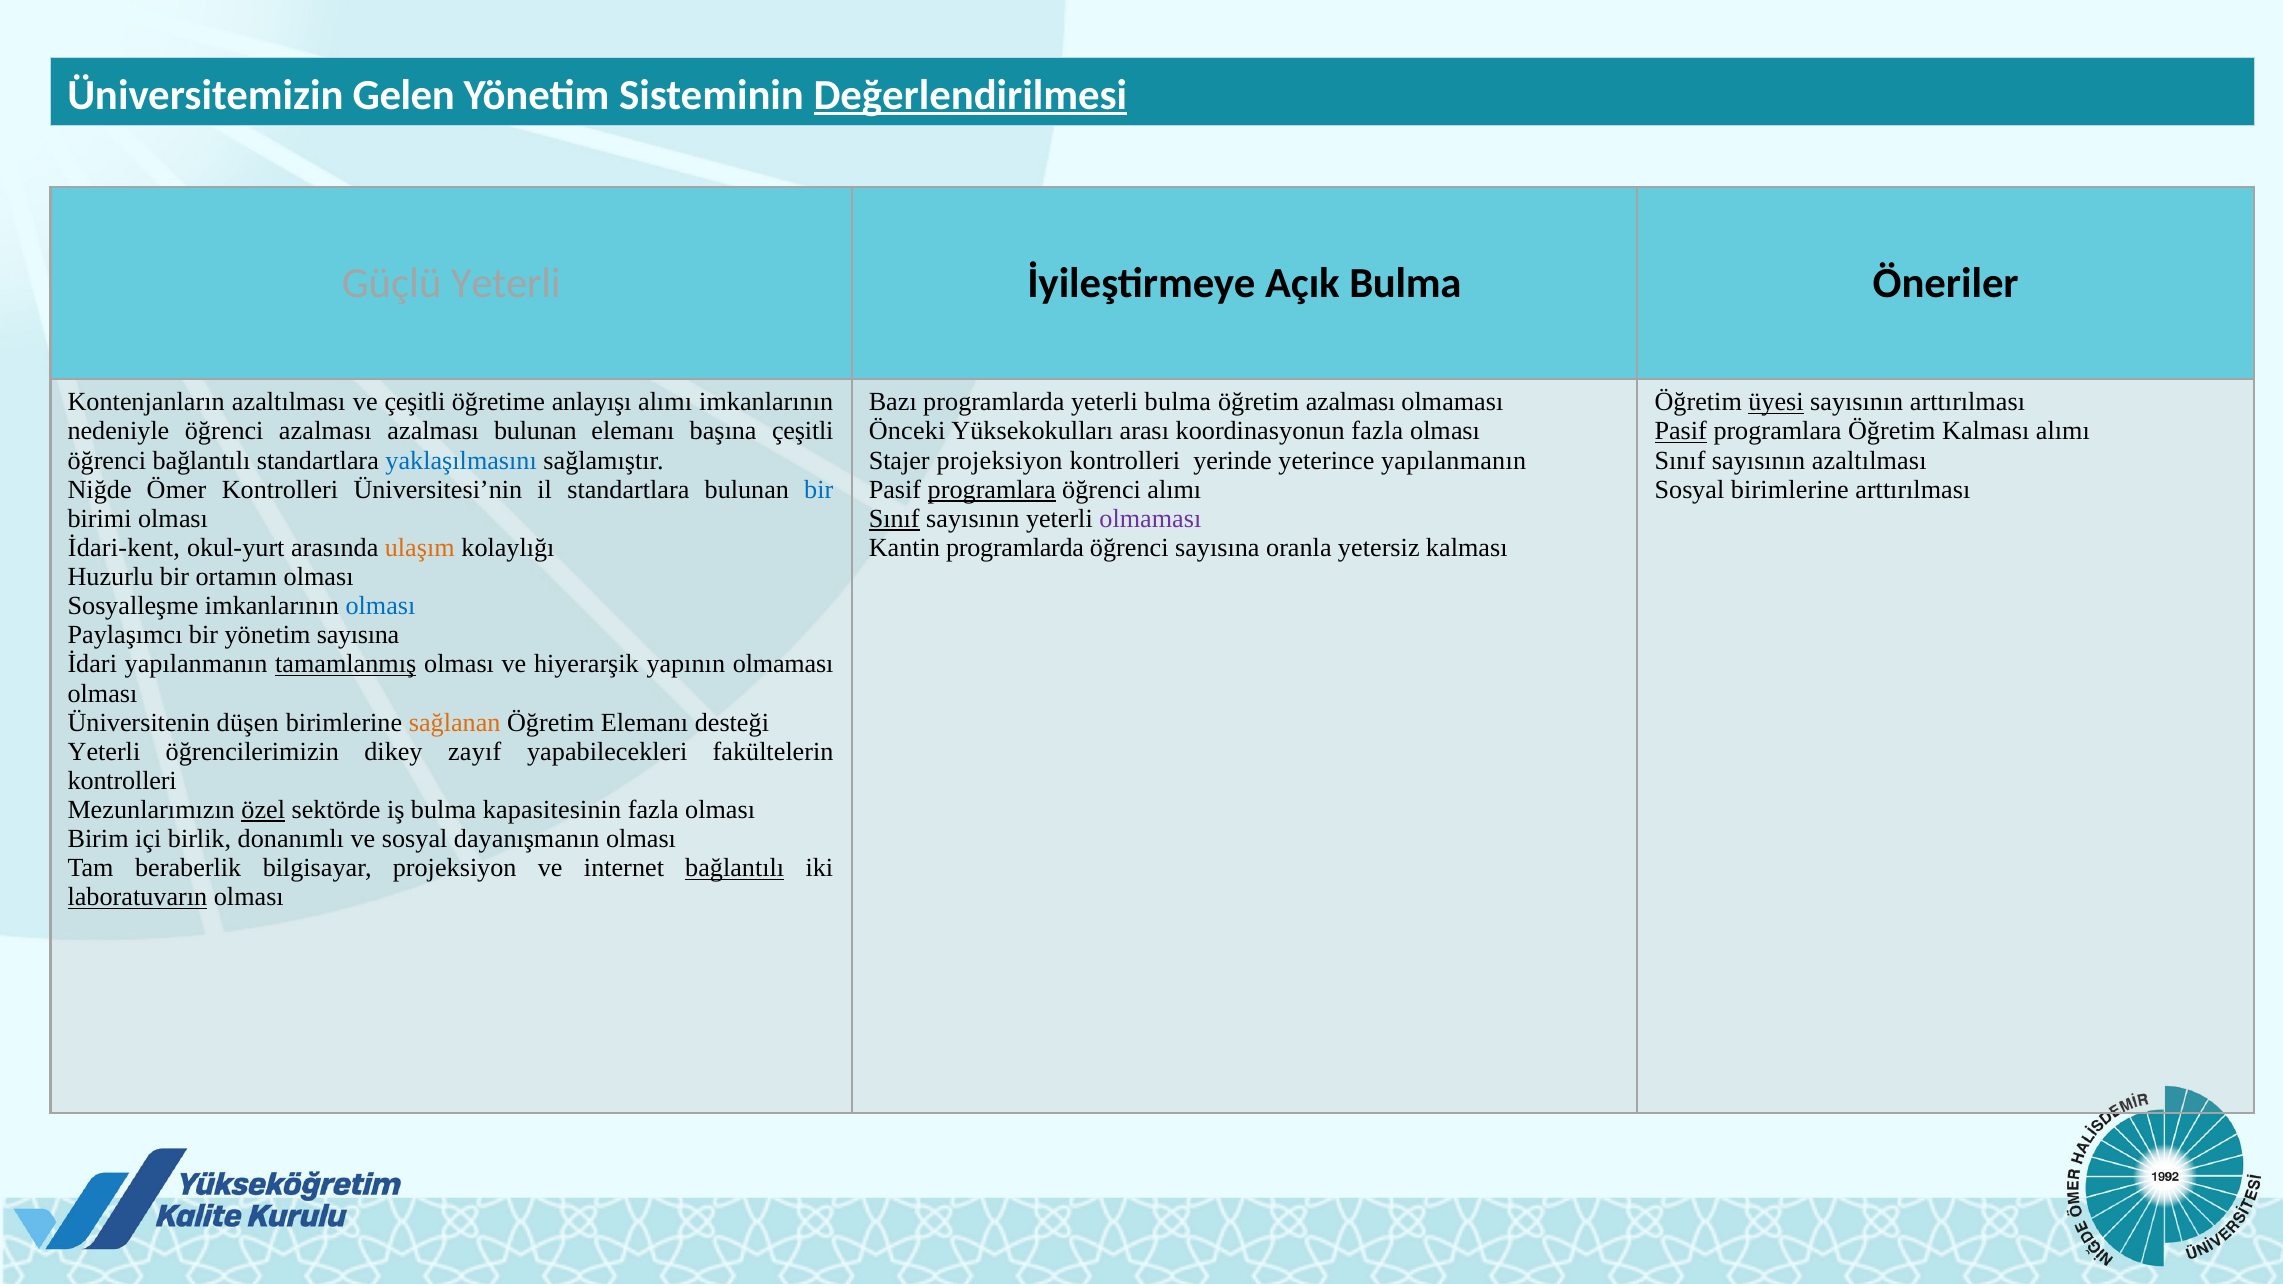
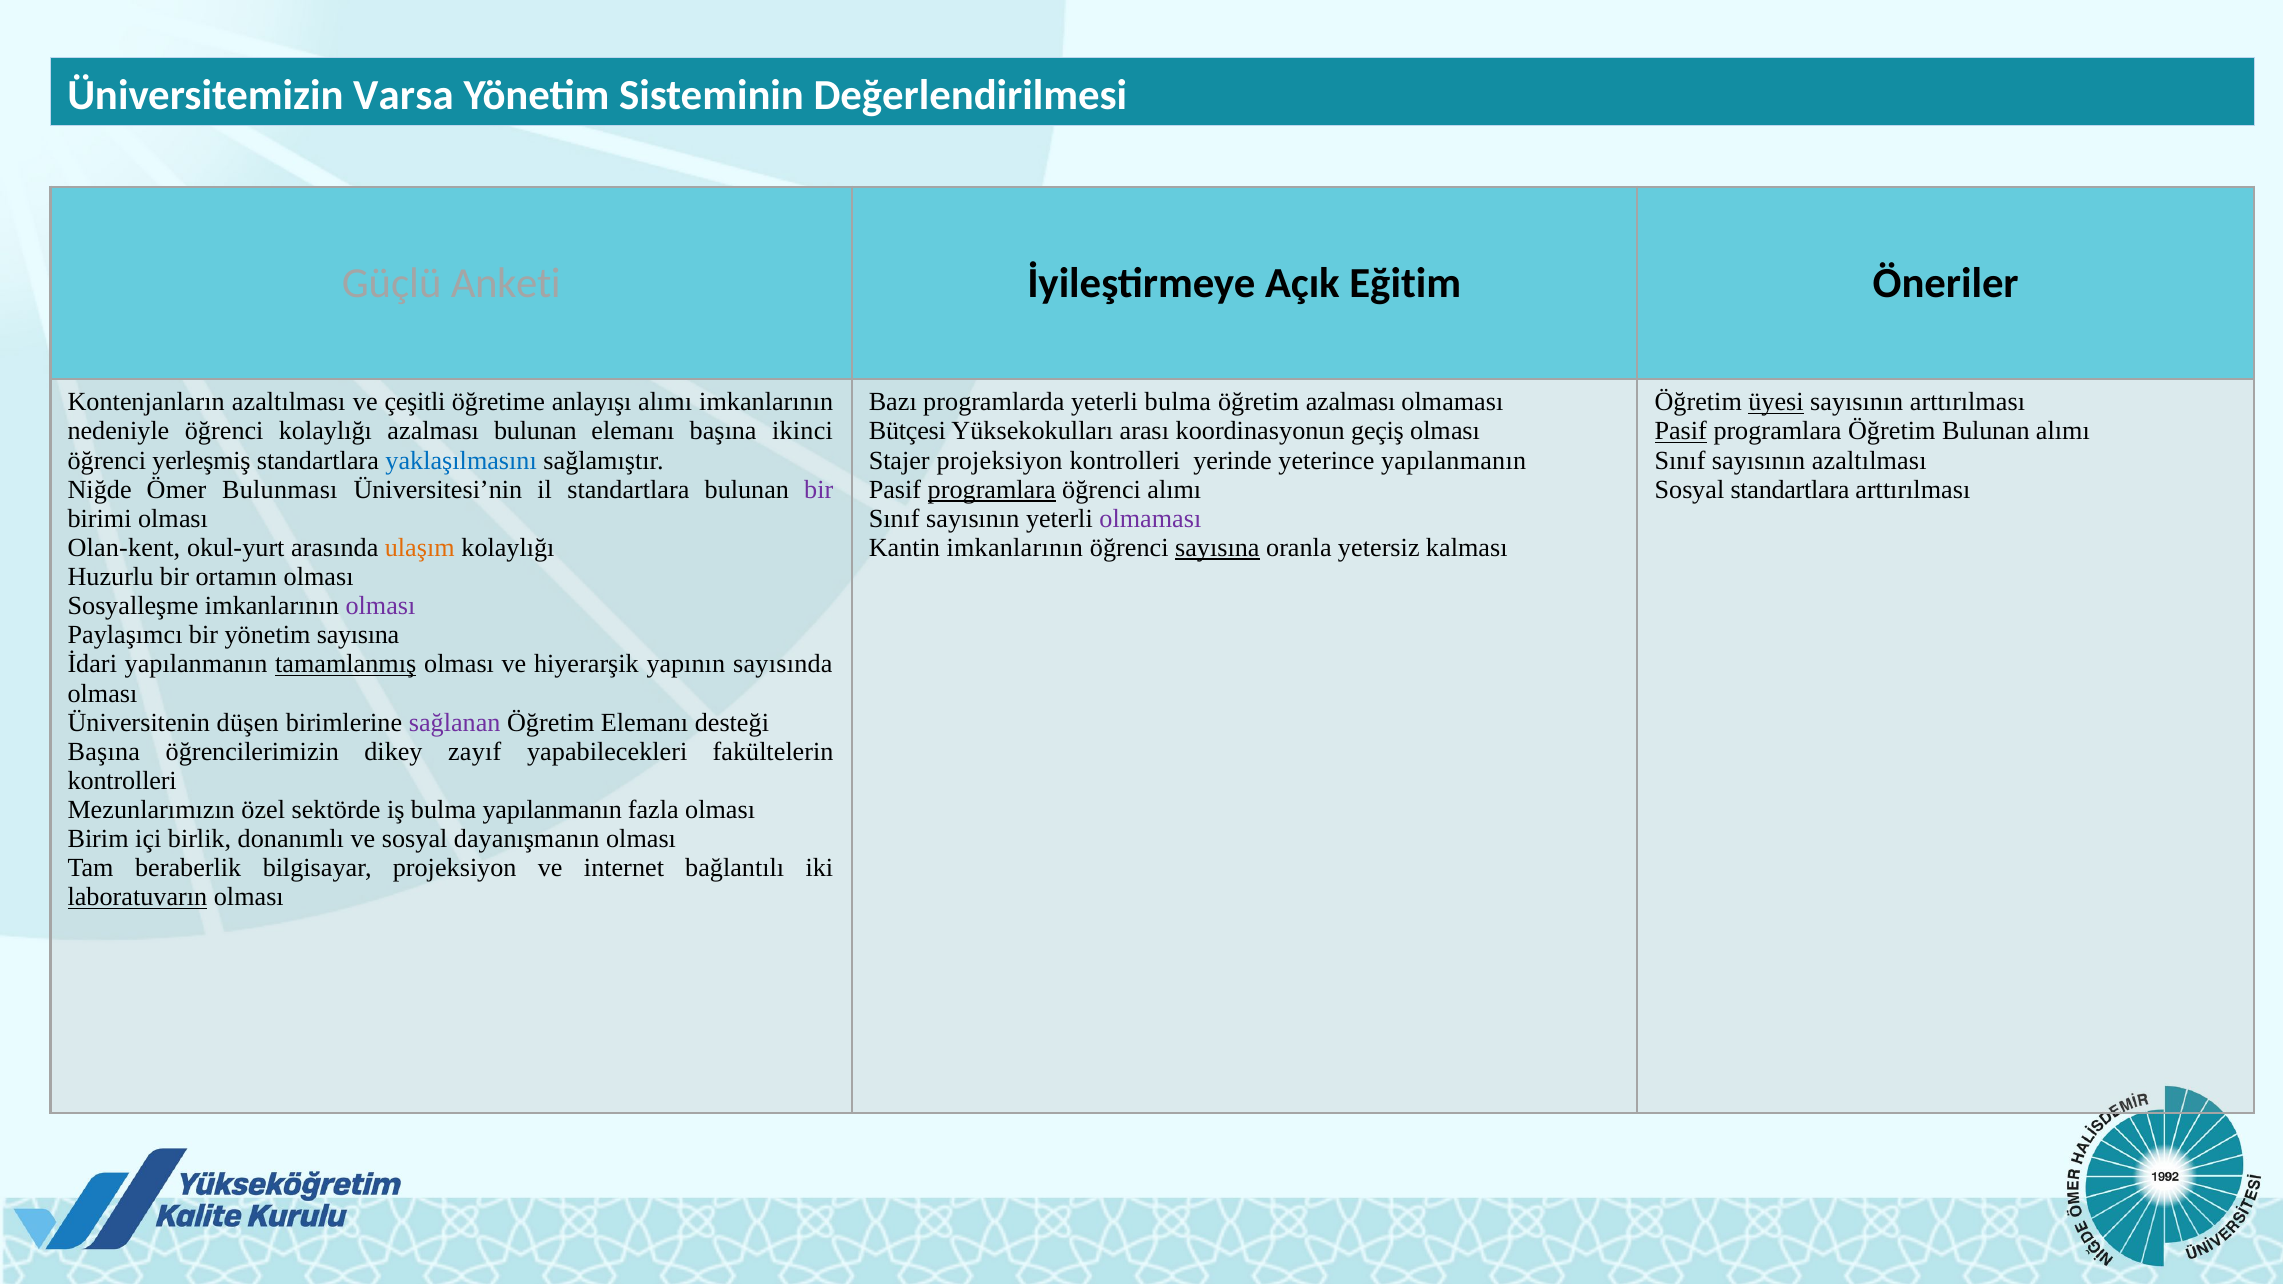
Gelen: Gelen -> Varsa
Değerlendirilmesi underline: present -> none
Güçlü Yeterli: Yeterli -> Anketi
Açık Bulma: Bulma -> Eğitim
öğrenci azalması: azalması -> kolaylığı
başına çeşitli: çeşitli -> ikinci
Önceki: Önceki -> Bütçesi
koordinasyonun fazla: fazla -> geçiş
Öğretim Kalması: Kalması -> Bulunan
öğrenci bağlantılı: bağlantılı -> yerleşmiş
Ömer Kontrolleri: Kontrolleri -> Bulunması
bir at (819, 490) colour: blue -> purple
Sosyal birimlerine: birimlerine -> standartlara
Sınıf at (894, 519) underline: present -> none
İdari-kent: İdari-kent -> Olan-kent
Kantin programlarda: programlarda -> imkanlarının
sayısına at (1217, 548) underline: none -> present
olması at (380, 606) colour: blue -> purple
yapının olmaması: olmaması -> sayısında
sağlanan colour: orange -> purple
Yeterli at (104, 752): Yeterli -> Başına
özel underline: present -> none
bulma kapasitesinin: kapasitesinin -> yapılanmanın
bağlantılı at (735, 868) underline: present -> none
